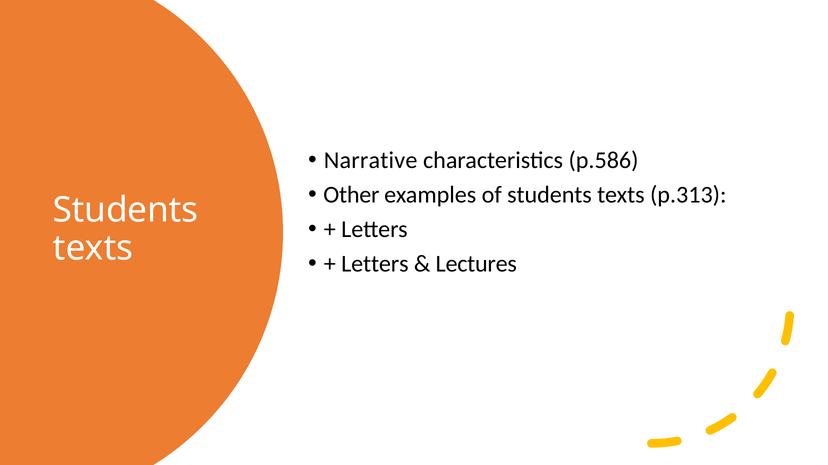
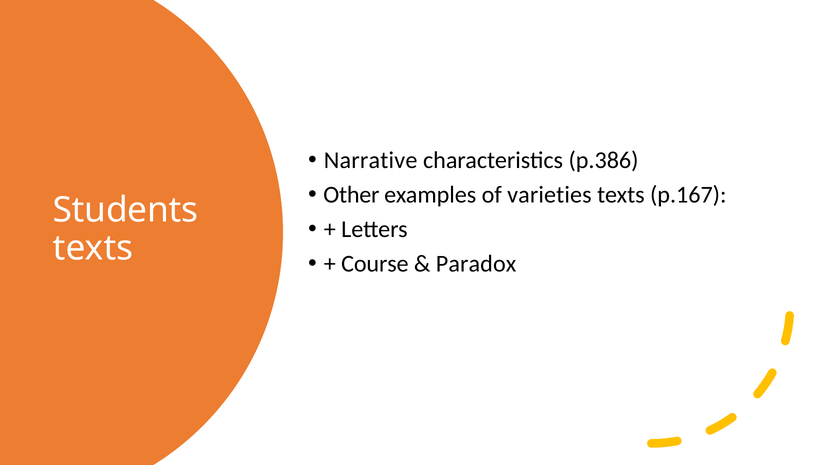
p.586: p.586 -> p.386
of students: students -> varieties
p.313: p.313 -> p.167
Letters at (375, 264): Letters -> Course
Lectures: Lectures -> Paradox
